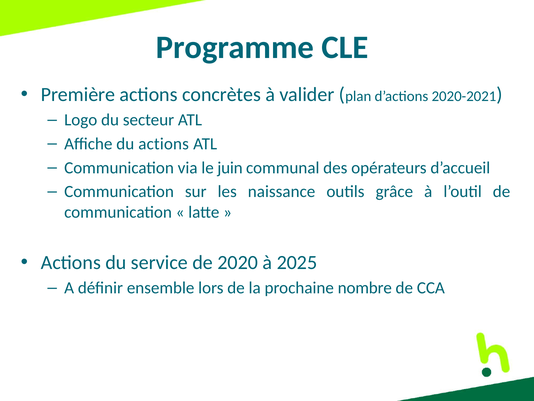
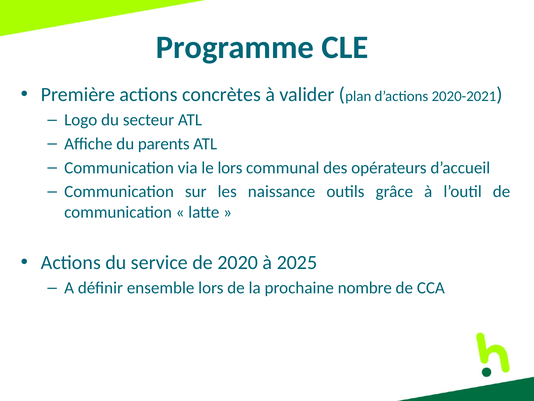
du actions: actions -> parents
le juin: juin -> lors
